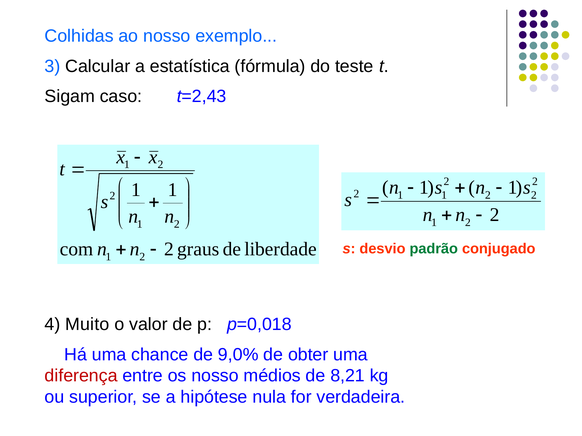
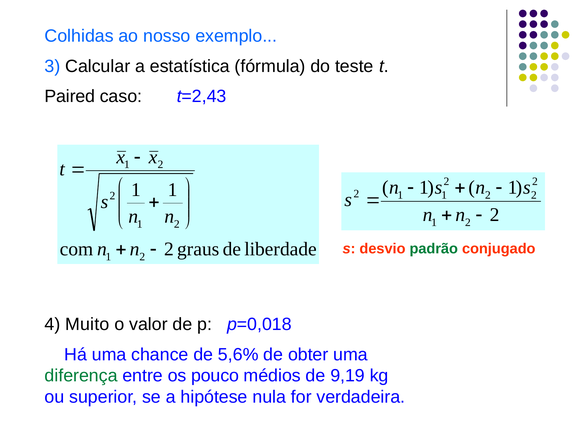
Sigam: Sigam -> Paired
9,0%: 9,0% -> 5,6%
diferença colour: red -> green
os nosso: nosso -> pouco
8,21: 8,21 -> 9,19
